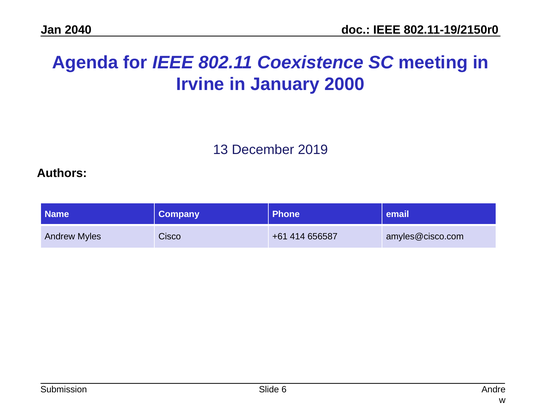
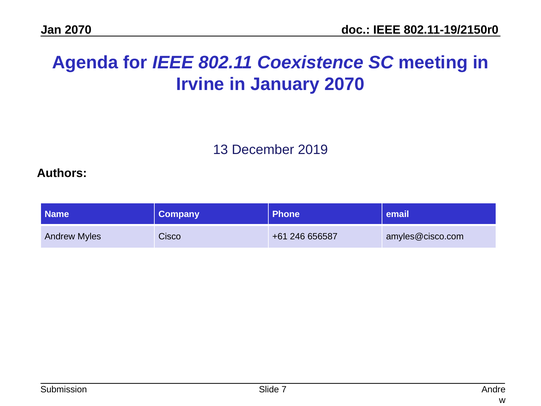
2040 at (78, 30): 2040 -> 2070
January 2000: 2000 -> 2070
414: 414 -> 246
6: 6 -> 7
